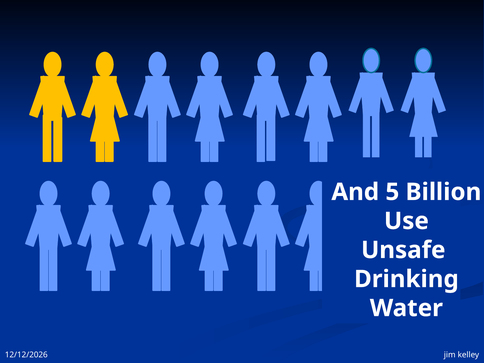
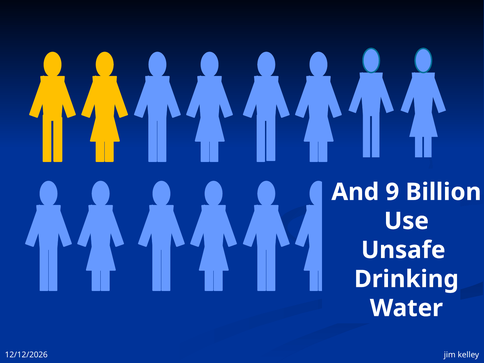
5: 5 -> 9
